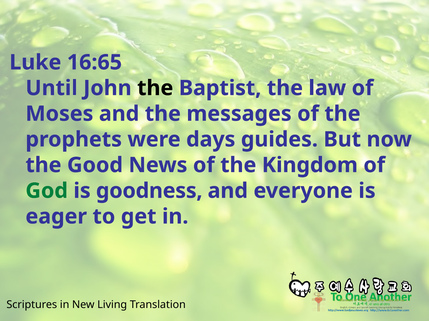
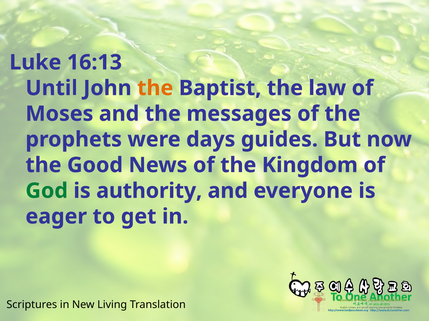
16:65: 16:65 -> 16:13
the at (155, 88) colour: black -> orange
goodness: goodness -> authority
